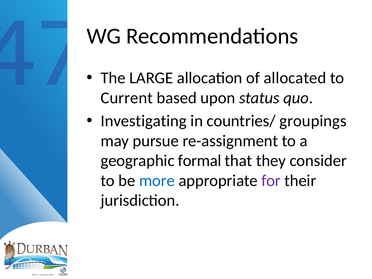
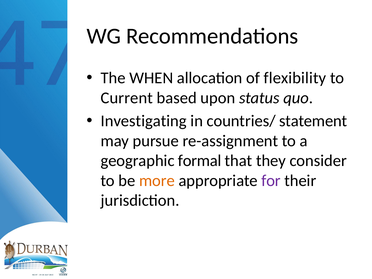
LARGE: LARGE -> WHEN
allocated: allocated -> flexibility
groupings: groupings -> statement
more colour: blue -> orange
